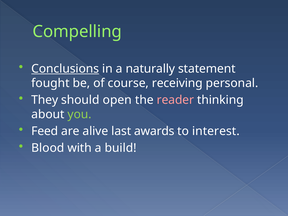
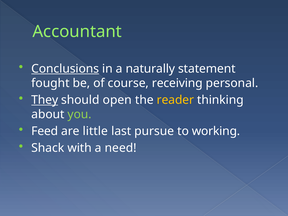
Compelling: Compelling -> Accountant
They underline: none -> present
reader colour: pink -> yellow
alive: alive -> little
awards: awards -> pursue
interest: interest -> working
Blood: Blood -> Shack
build: build -> need
